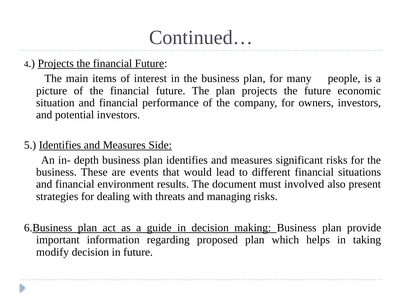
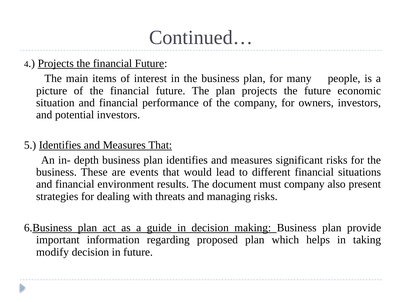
Measures Side: Side -> That
must involved: involved -> company
